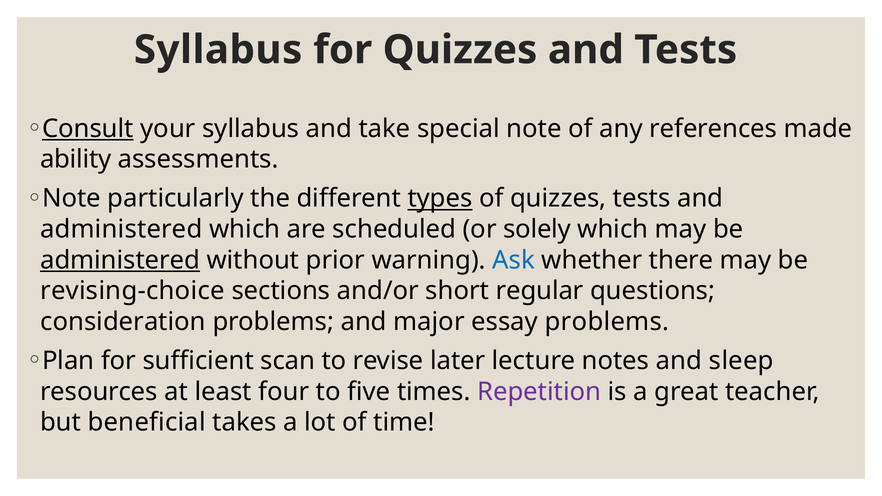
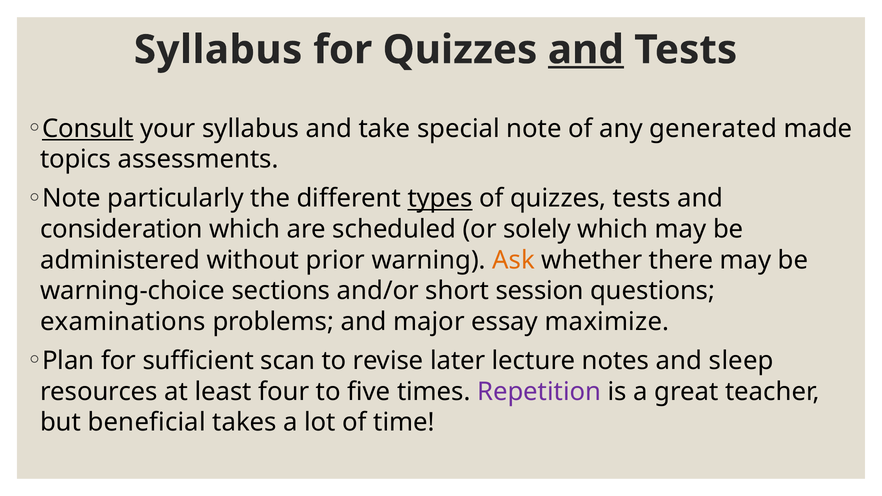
and at (586, 50) underline: none -> present
references: references -> generated
ability: ability -> topics
administered at (121, 229): administered -> consideration
administered at (120, 260) underline: present -> none
Ask colour: blue -> orange
revising-choice: revising-choice -> warning-choice
regular: regular -> session
consideration: consideration -> examinations
essay problems: problems -> maximize
